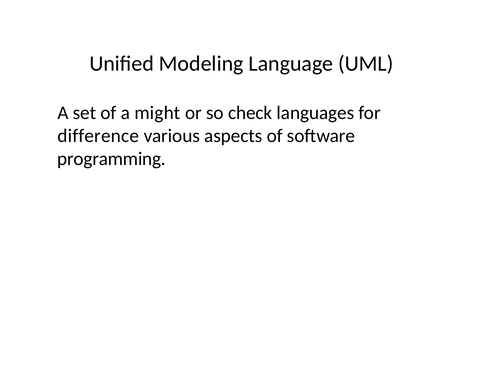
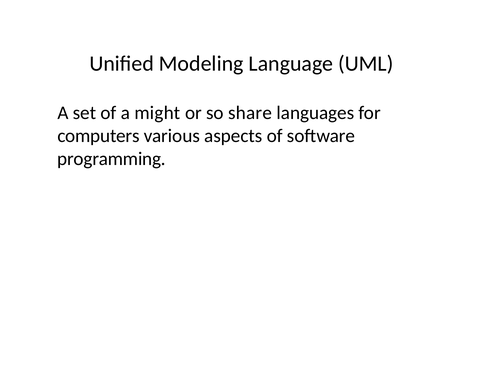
check: check -> share
difference: difference -> computers
